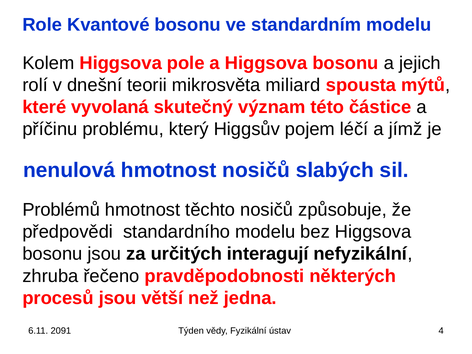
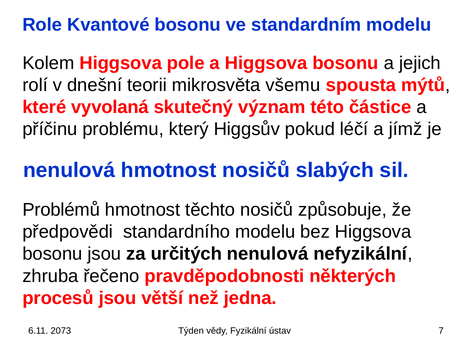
miliard: miliard -> všemu
pojem: pojem -> pokud
určitých interagují: interagují -> nenulová
2091: 2091 -> 2073
4: 4 -> 7
